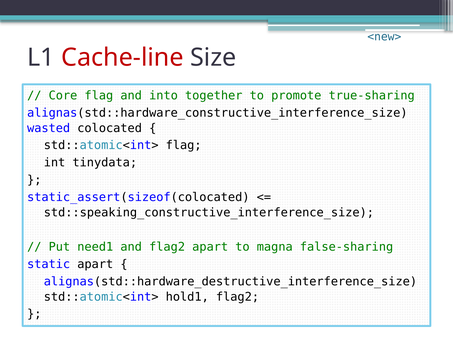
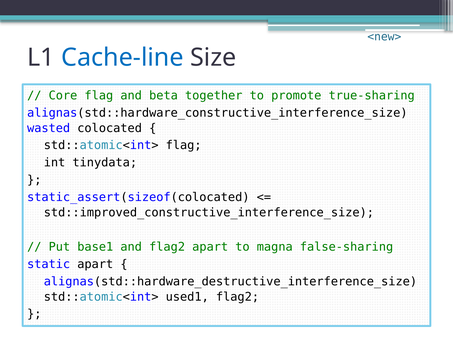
Cache-line colour: red -> blue
into: into -> beta
std::speaking_constructive_interference_size: std::speaking_constructive_interference_size -> std::improved_constructive_interference_size
need1: need1 -> base1
hold1: hold1 -> used1
